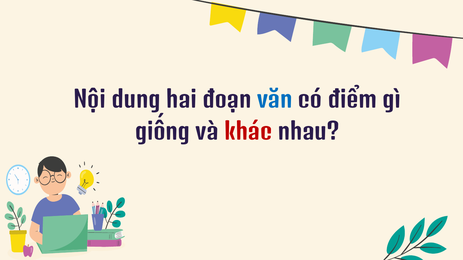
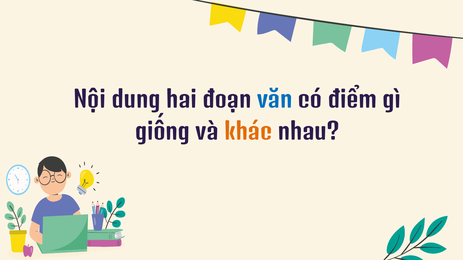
khác colour: red -> orange
